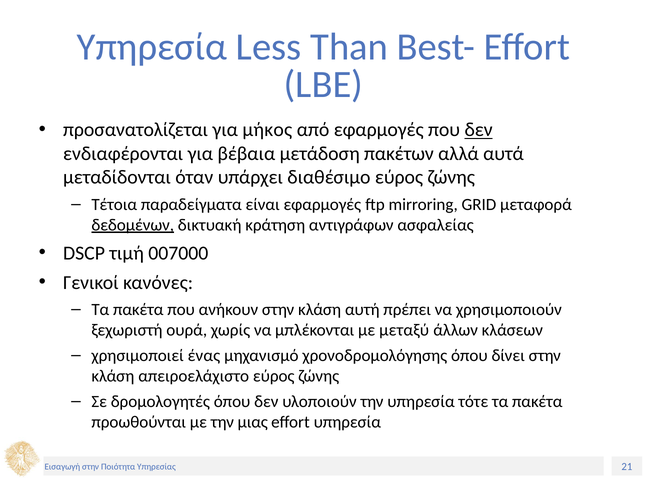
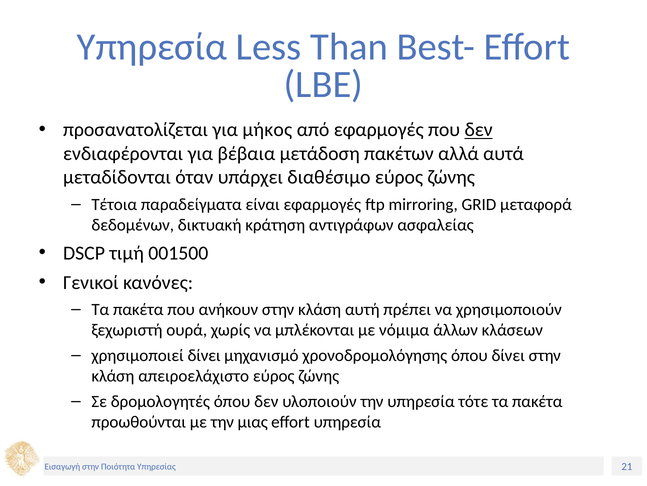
δεδομένων underline: present -> none
007000: 007000 -> 001500
μεταξύ: μεταξύ -> νόμιμα
χρησιμοποιεί ένας: ένας -> δίνει
